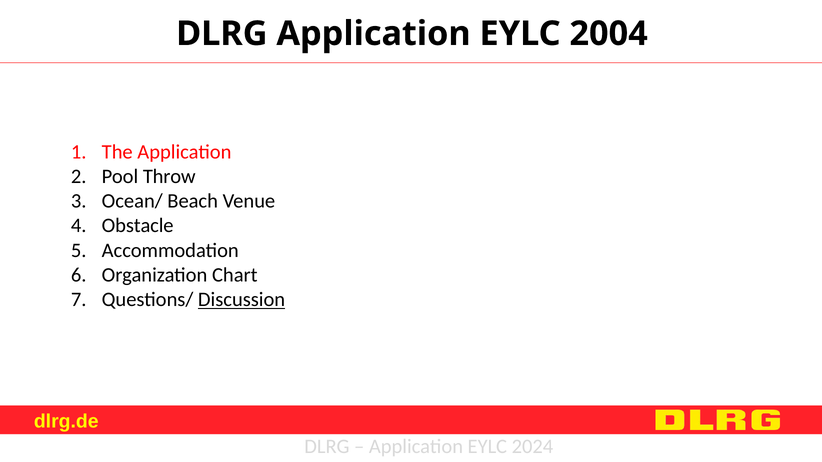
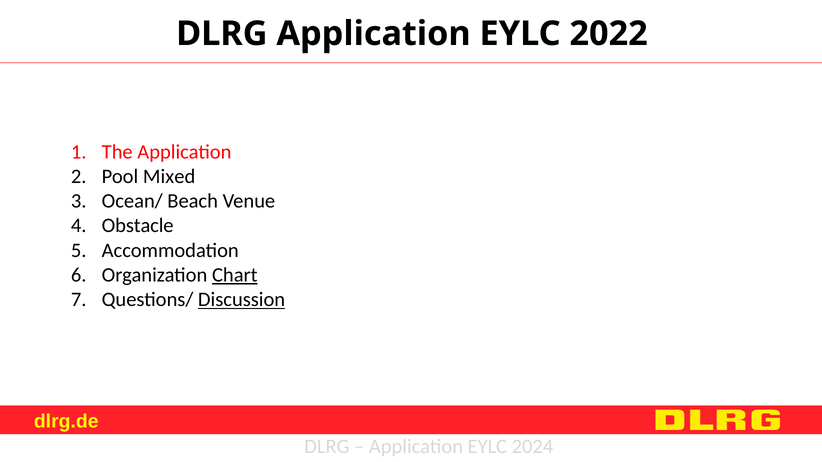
2004: 2004 -> 2022
Throw: Throw -> Mixed
Chart underline: none -> present
